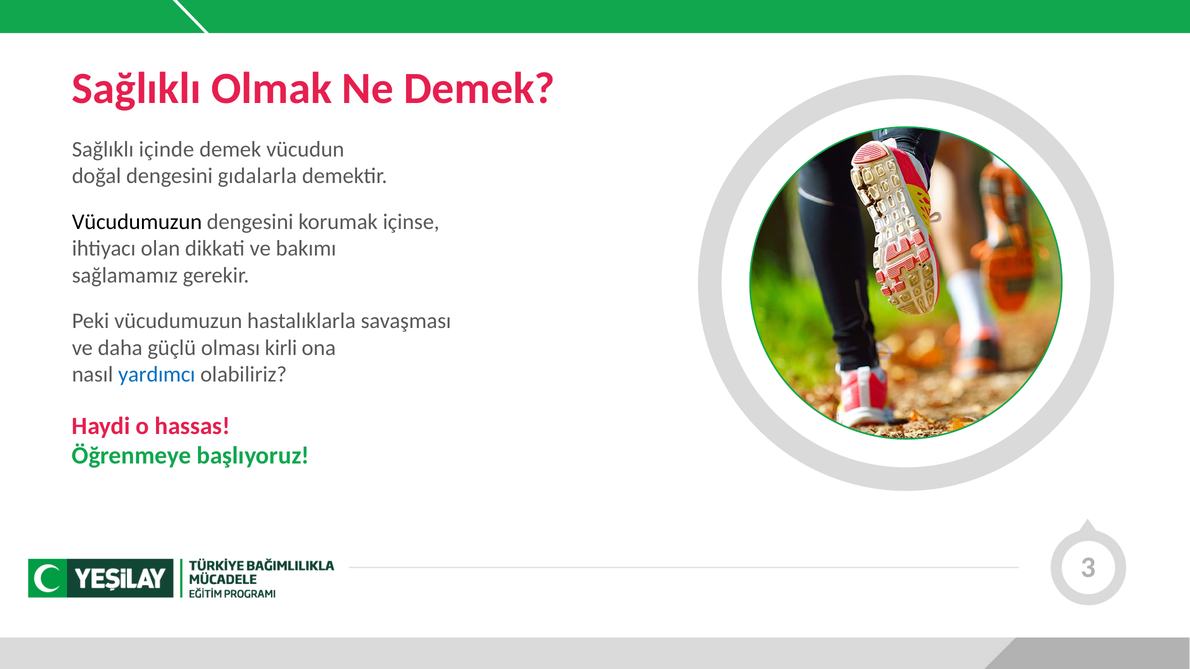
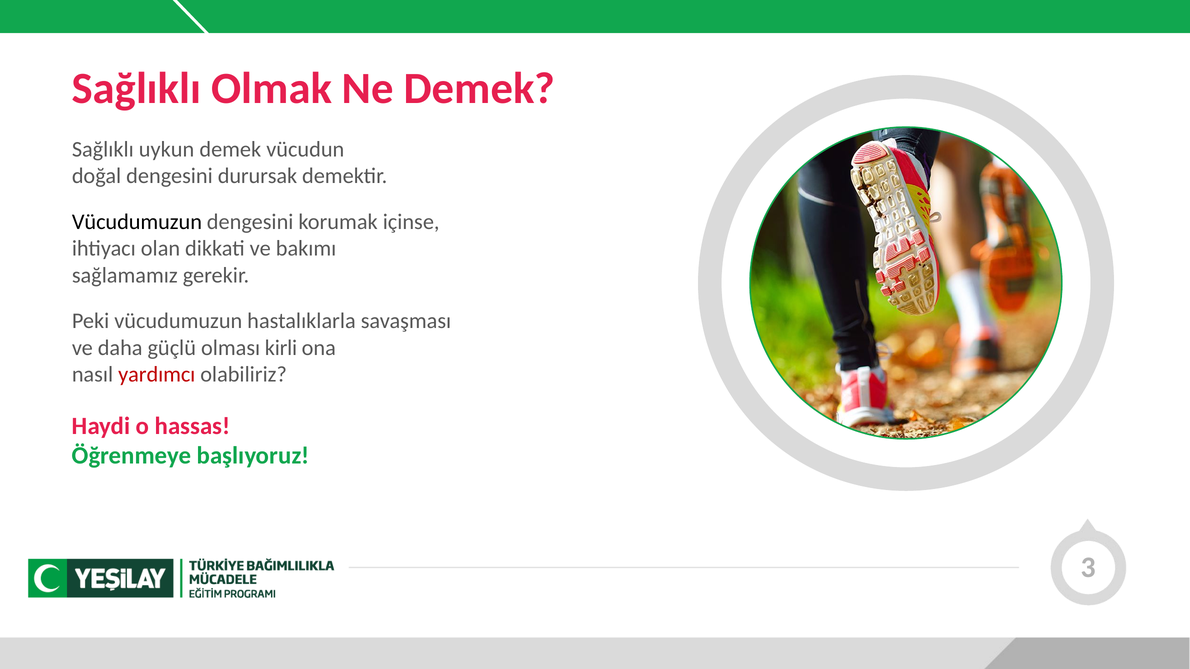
içinde: içinde -> uykun
gıdalarla: gıdalarla -> durursak
yardımcı colour: blue -> red
